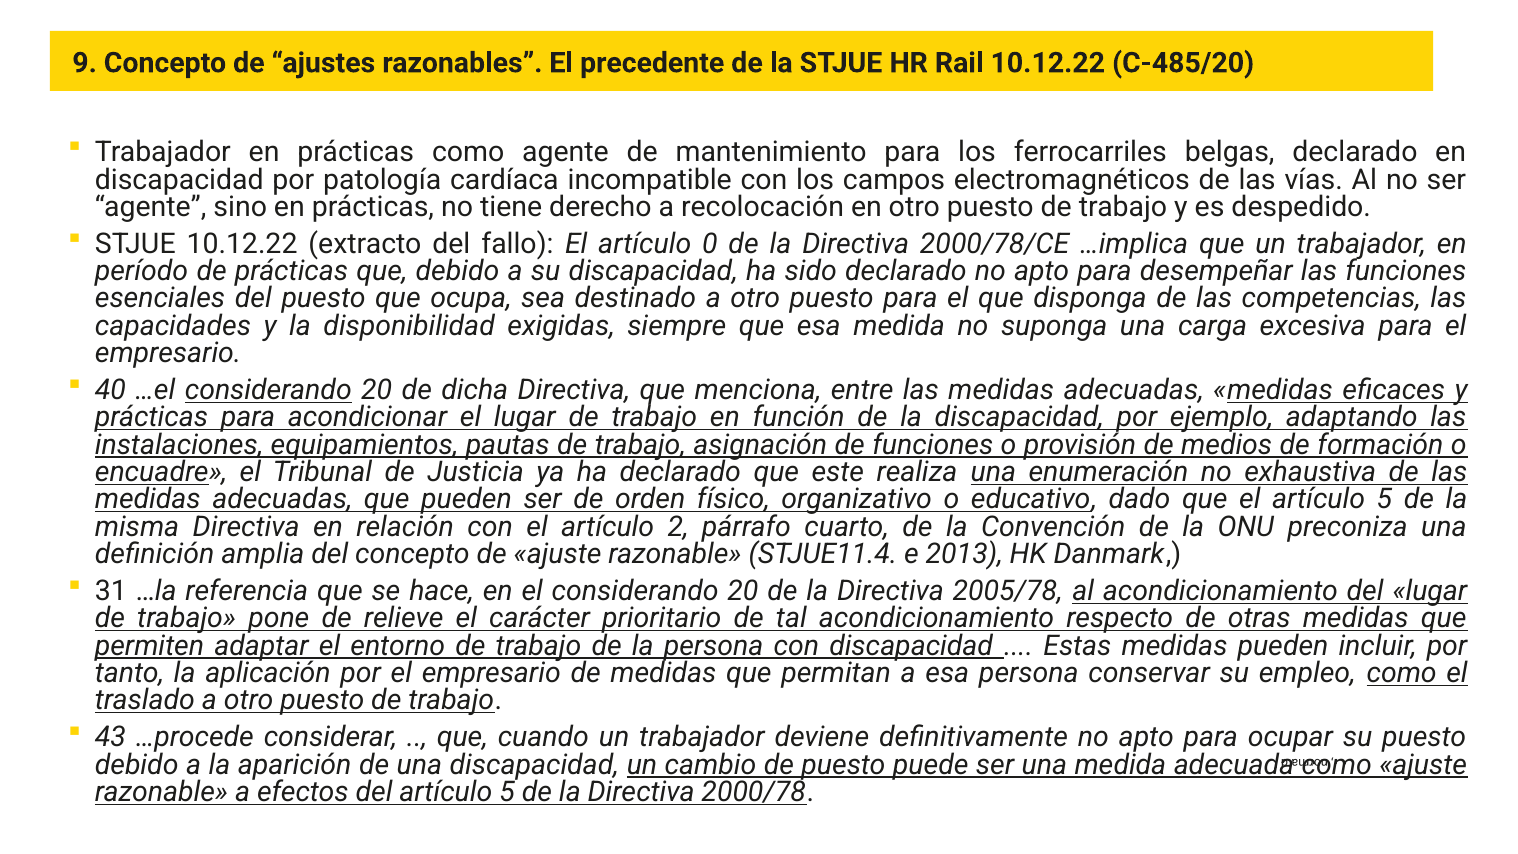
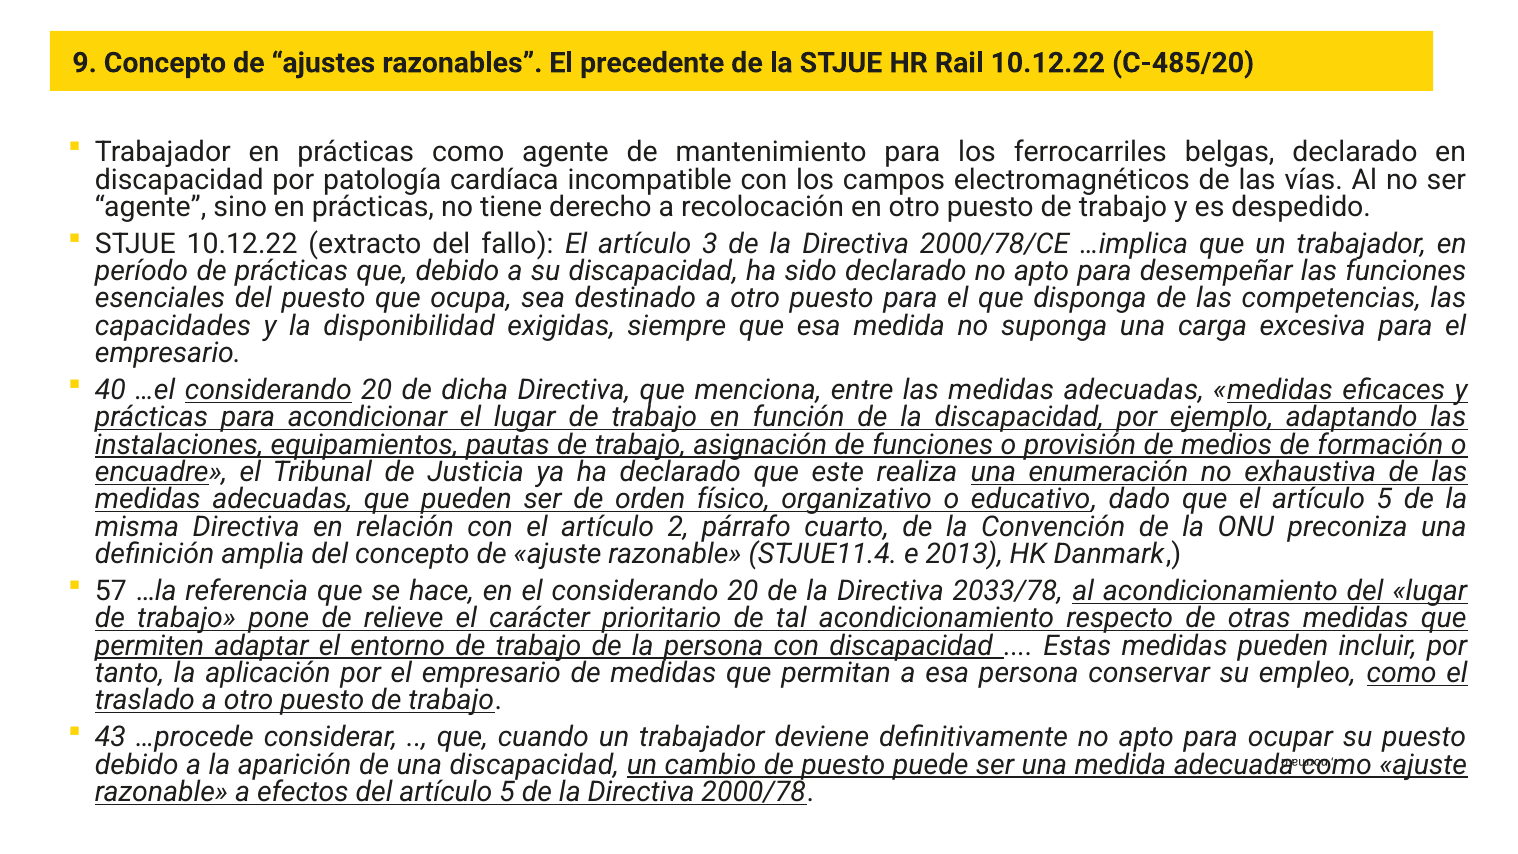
0: 0 -> 3
31: 31 -> 57
2005/78: 2005/78 -> 2033/78
